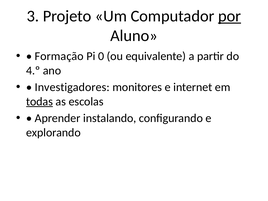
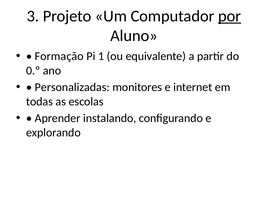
0: 0 -> 1
4.º: 4.º -> 0.º
Investigadores: Investigadores -> Personalizadas
todas underline: present -> none
